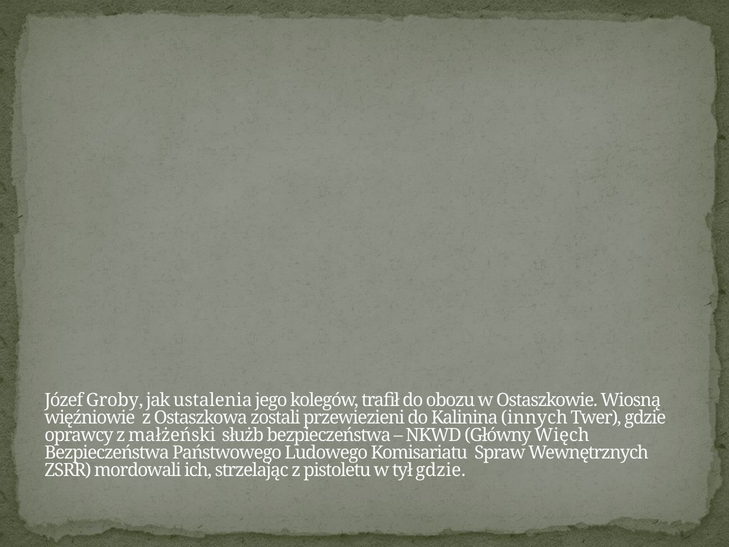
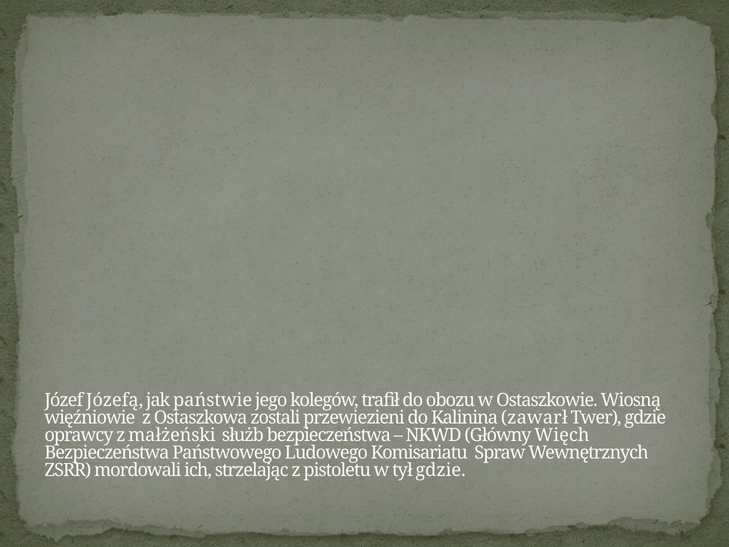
Groby: Groby -> Józefą
ustalenia: ustalenia -> państwie
innych: innych -> zawarł
